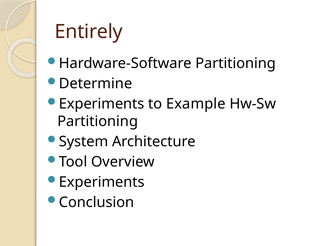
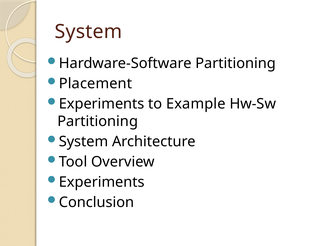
Entirely at (89, 32): Entirely -> System
Determine: Determine -> Placement
